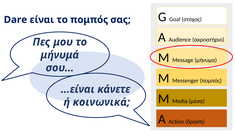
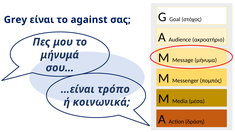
Dare: Dare -> Grey
το πομπός: πομπός -> against
κάνετε: κάνετε -> τρόπο
